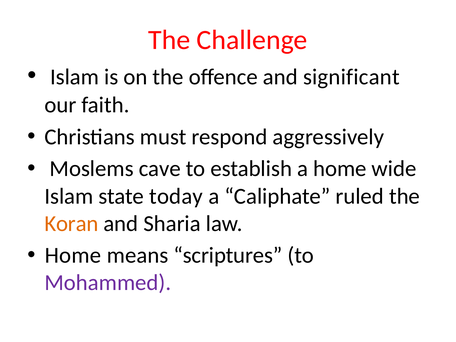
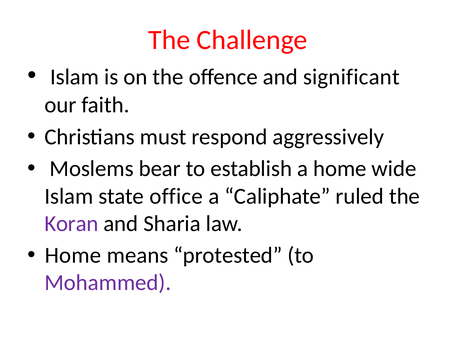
cave: cave -> bear
today: today -> office
Koran colour: orange -> purple
scriptures: scriptures -> protested
